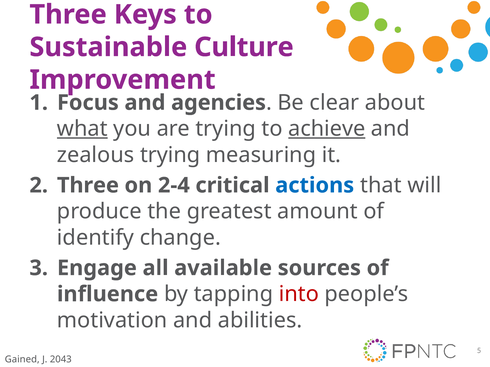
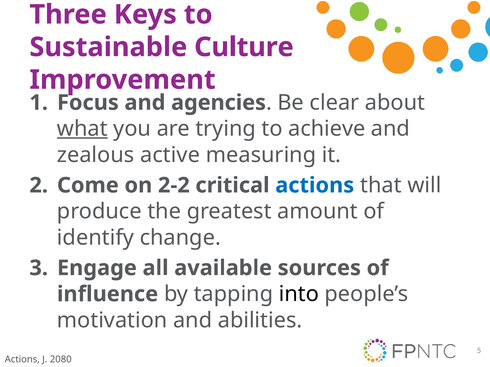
achieve underline: present -> none
zealous trying: trying -> active
Three at (88, 186): Three -> Come
2-4: 2-4 -> 2-2
into colour: red -> black
Gained at (22, 360): Gained -> Actions
2043: 2043 -> 2080
